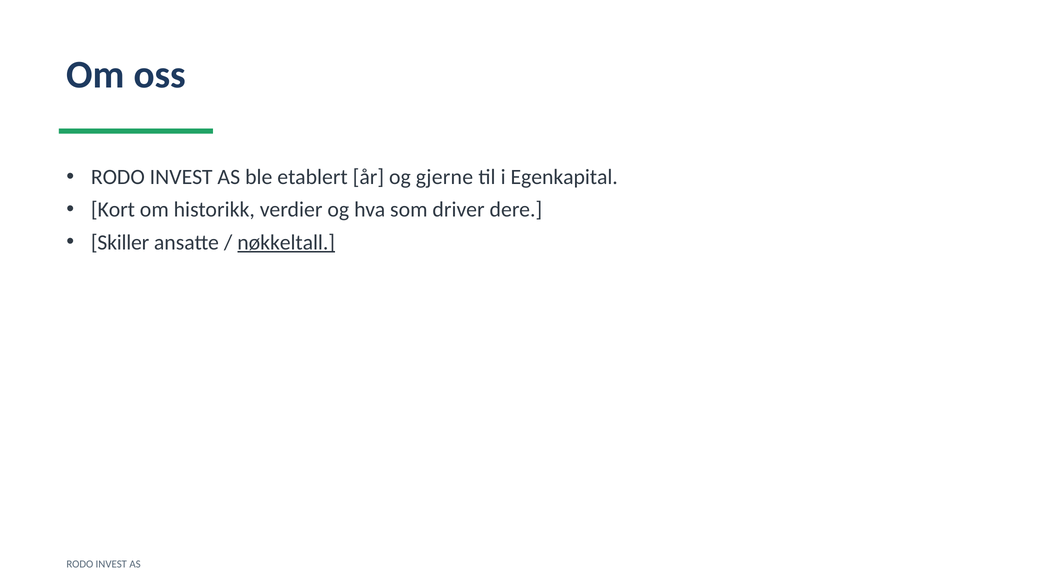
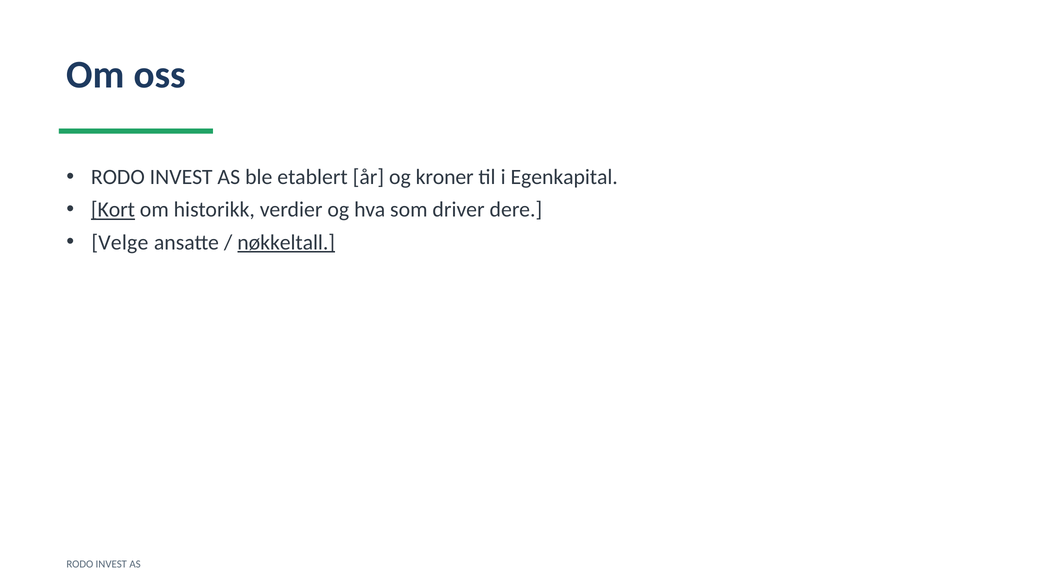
gjerne: gjerne -> kroner
Kort underline: none -> present
Skiller: Skiller -> Velge
